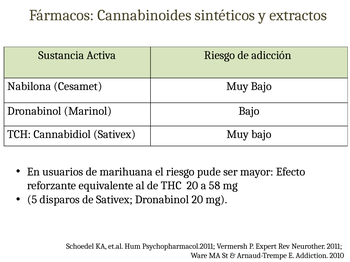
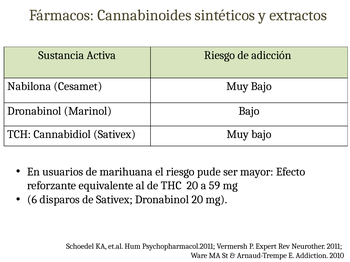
58: 58 -> 59
5: 5 -> 6
